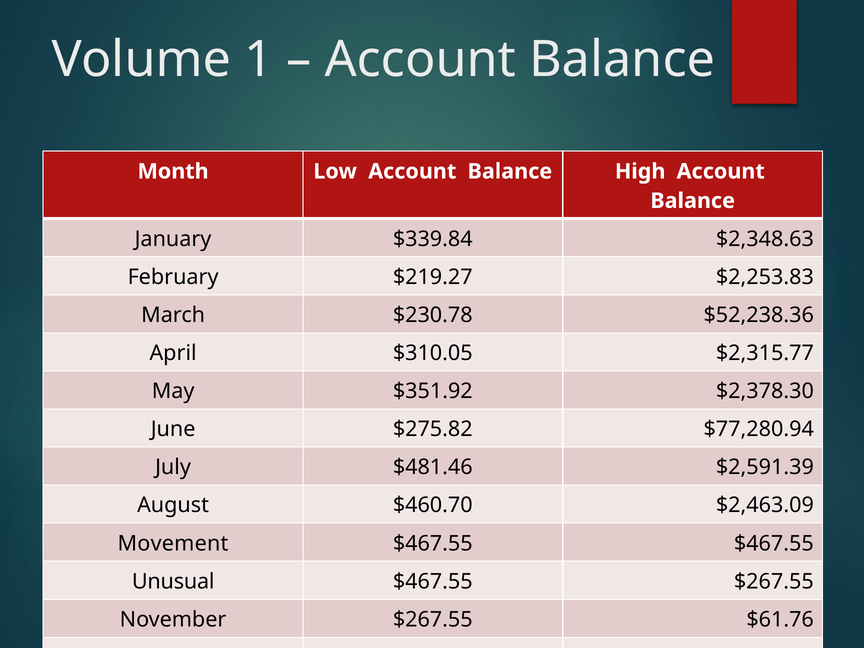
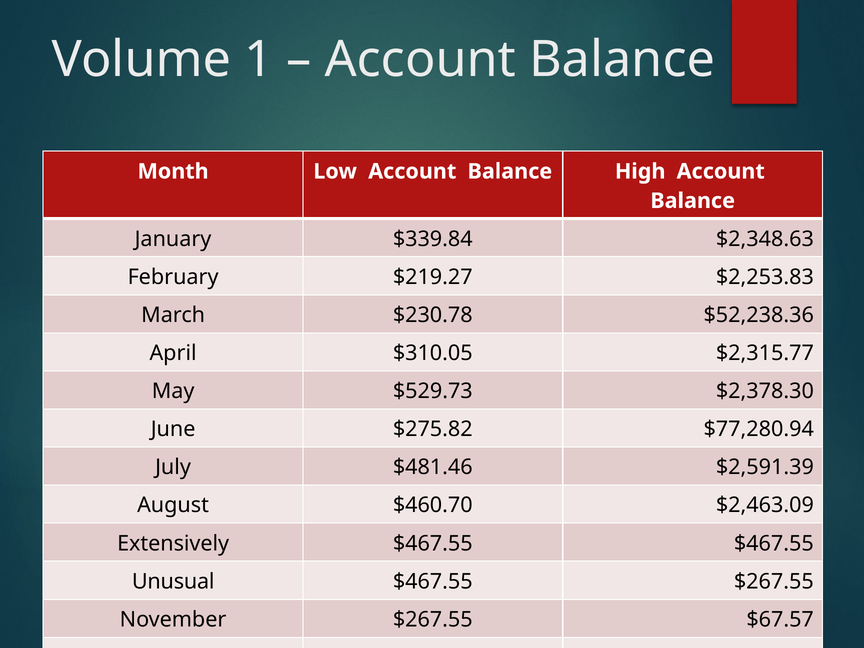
$351.92: $351.92 -> $529.73
Movement: Movement -> Extensively
$61.76: $61.76 -> $67.57
